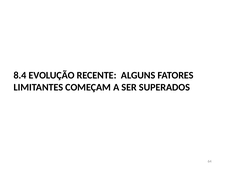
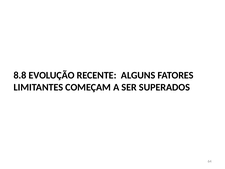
8.4: 8.4 -> 8.8
